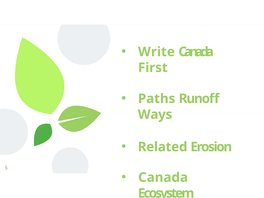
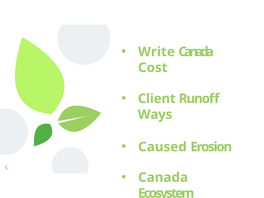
First: First -> Cost
Paths: Paths -> Client
Related: Related -> Caused
